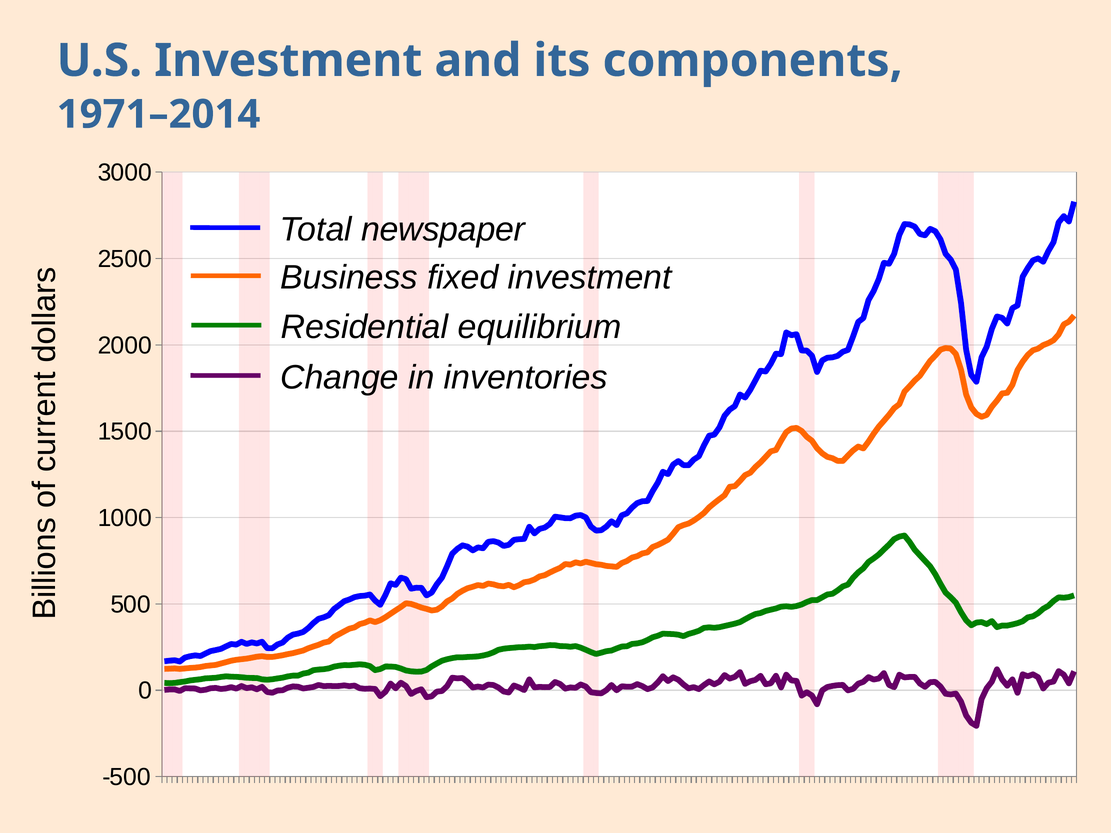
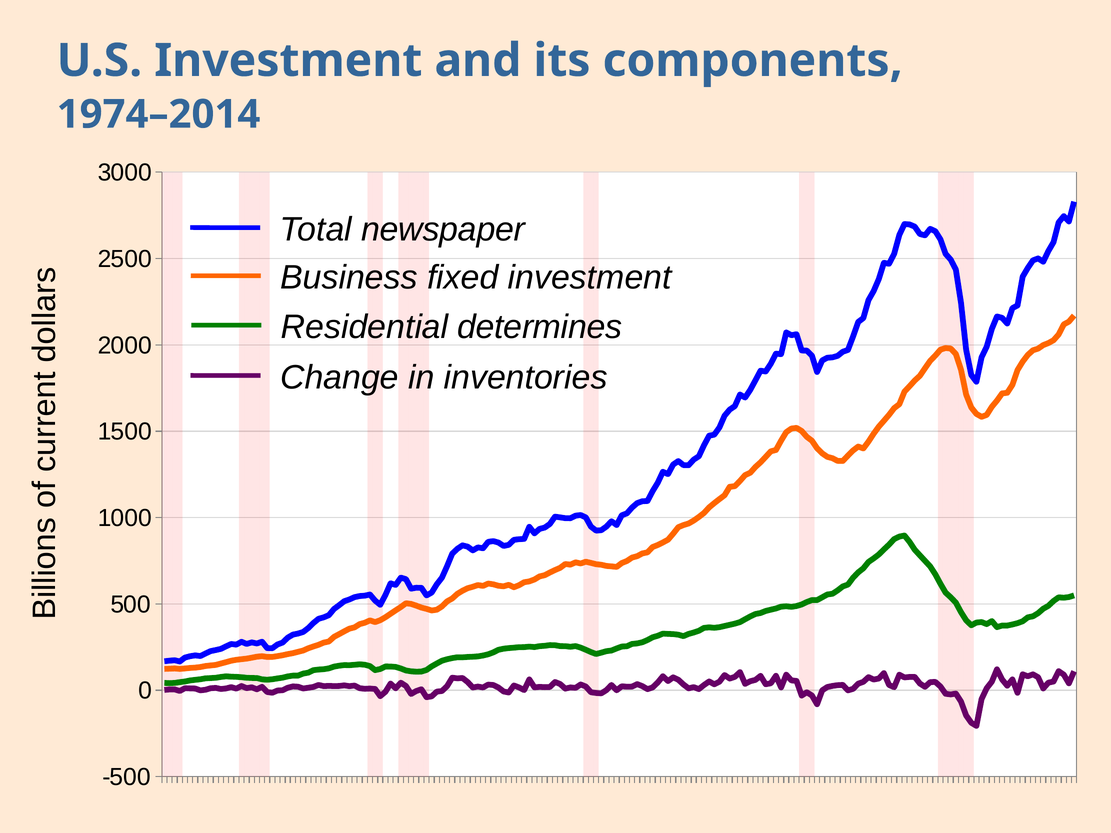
1971–2014: 1971–2014 -> 1974–2014
equilibrium: equilibrium -> determines
